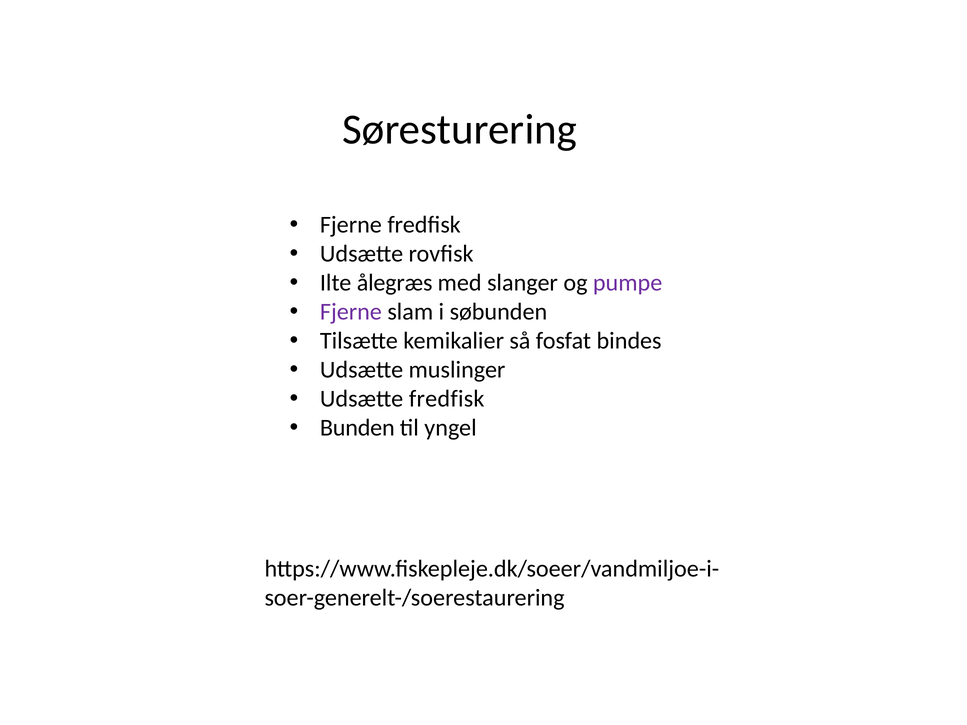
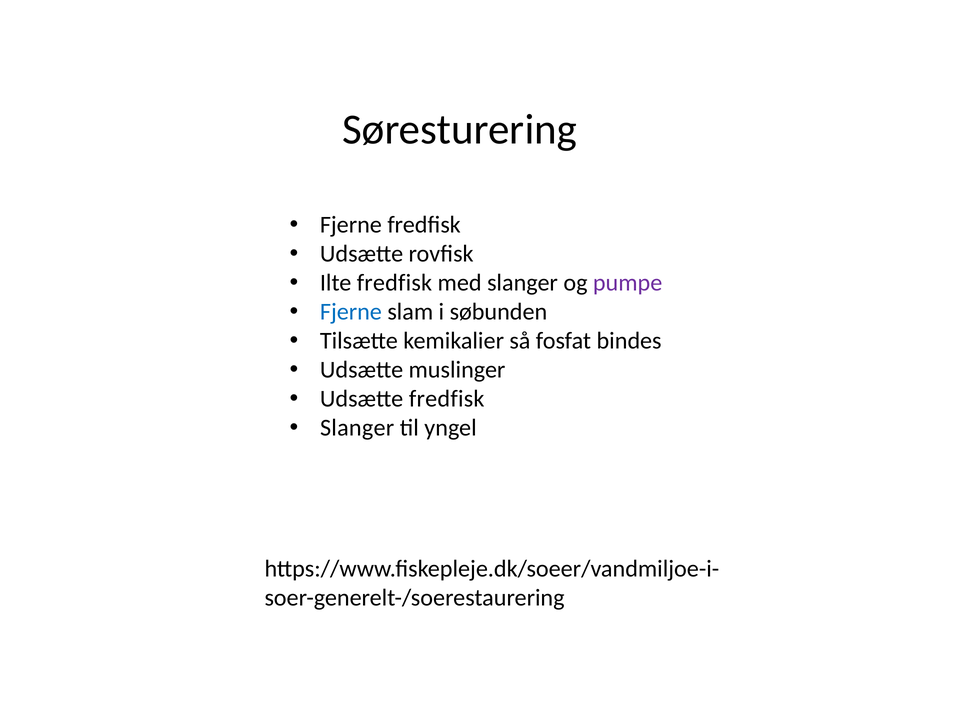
Ilte ålegræs: ålegræs -> fredfisk
Fjerne at (351, 312) colour: purple -> blue
Bunden at (357, 428): Bunden -> Slanger
